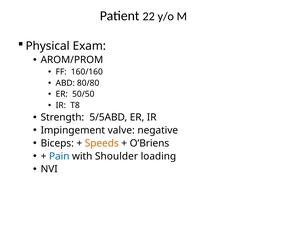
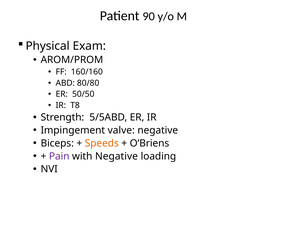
22: 22 -> 90
Pain colour: blue -> purple
with Shoulder: Shoulder -> Negative
